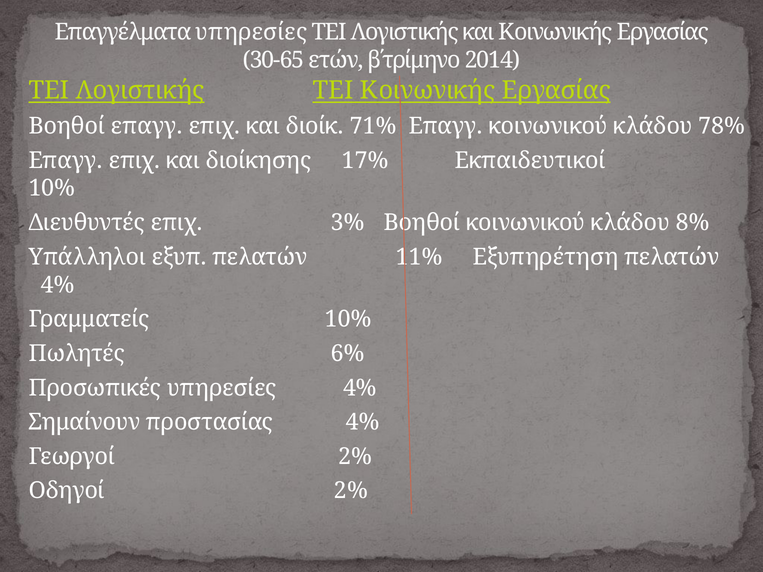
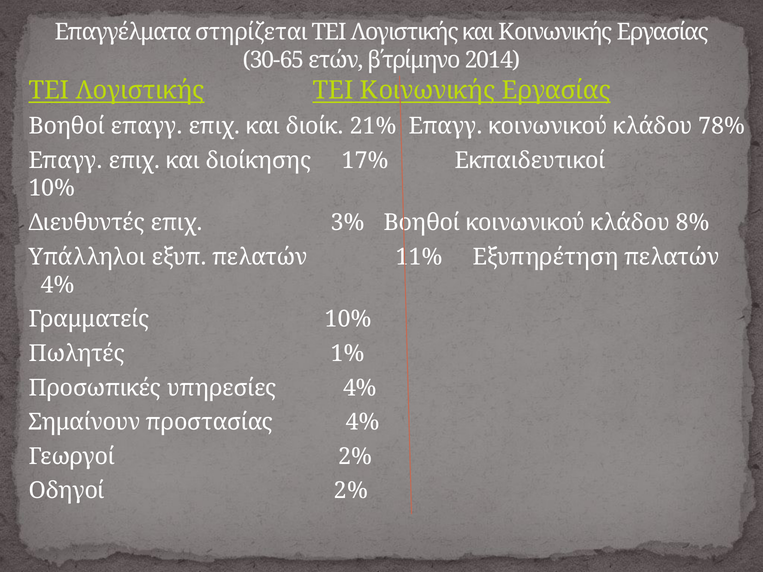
Επαγγέλματα υπηρεσίες: υπηρεσίες -> στηρίζεται
71%: 71% -> 21%
6%: 6% -> 1%
